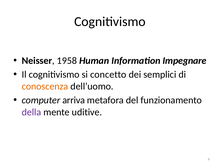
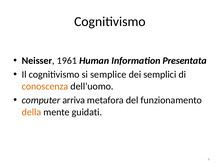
1958: 1958 -> 1961
Impegnare: Impegnare -> Presentata
concetto: concetto -> semplice
della colour: purple -> orange
uditive: uditive -> guidati
